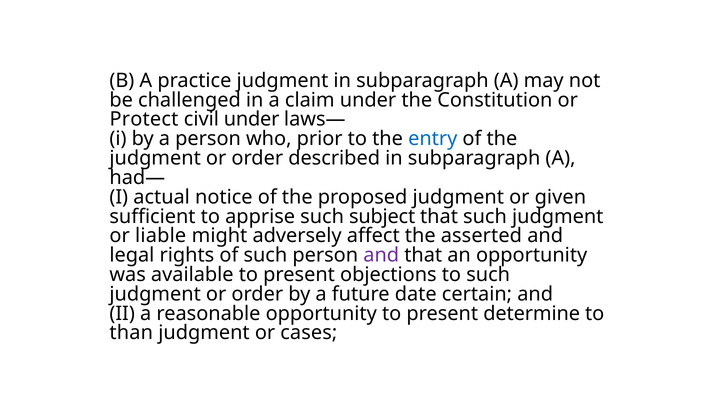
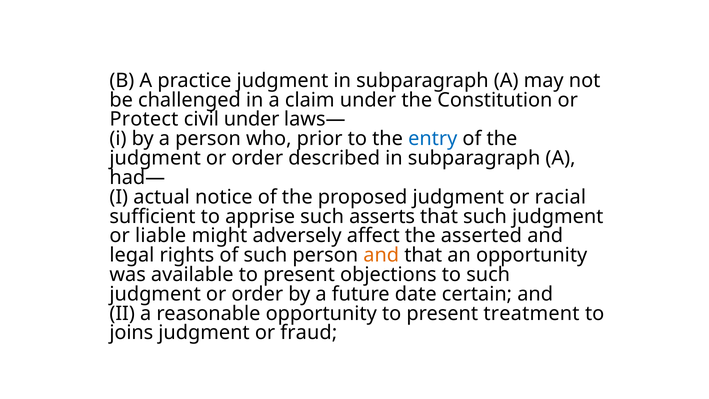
given: given -> racial
subject: subject -> asserts
and at (381, 255) colour: purple -> orange
determine: determine -> treatment
than: than -> joins
cases: cases -> fraud
